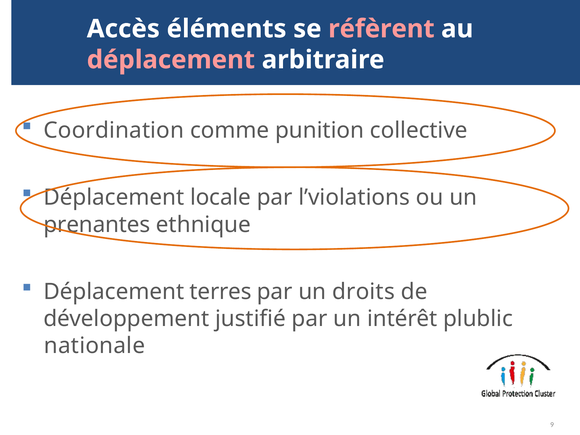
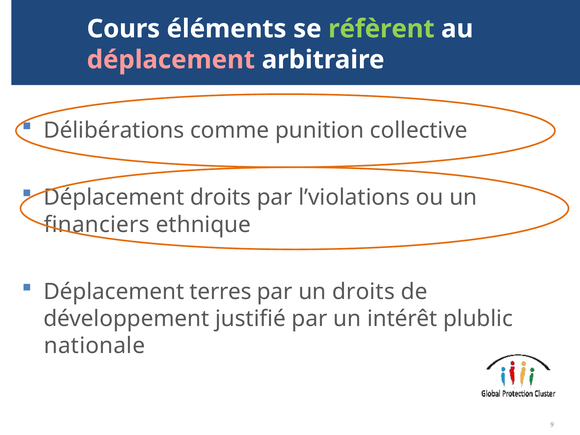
Accès: Accès -> Cours
réfèrent colour: pink -> light green
Coordination: Coordination -> Délibérations
Déplacement locale: locale -> droits
prenantes: prenantes -> financiers
